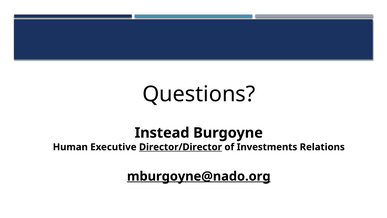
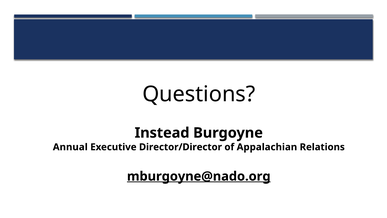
Human: Human -> Annual
Director/Director underline: present -> none
Investments: Investments -> Appalachian
